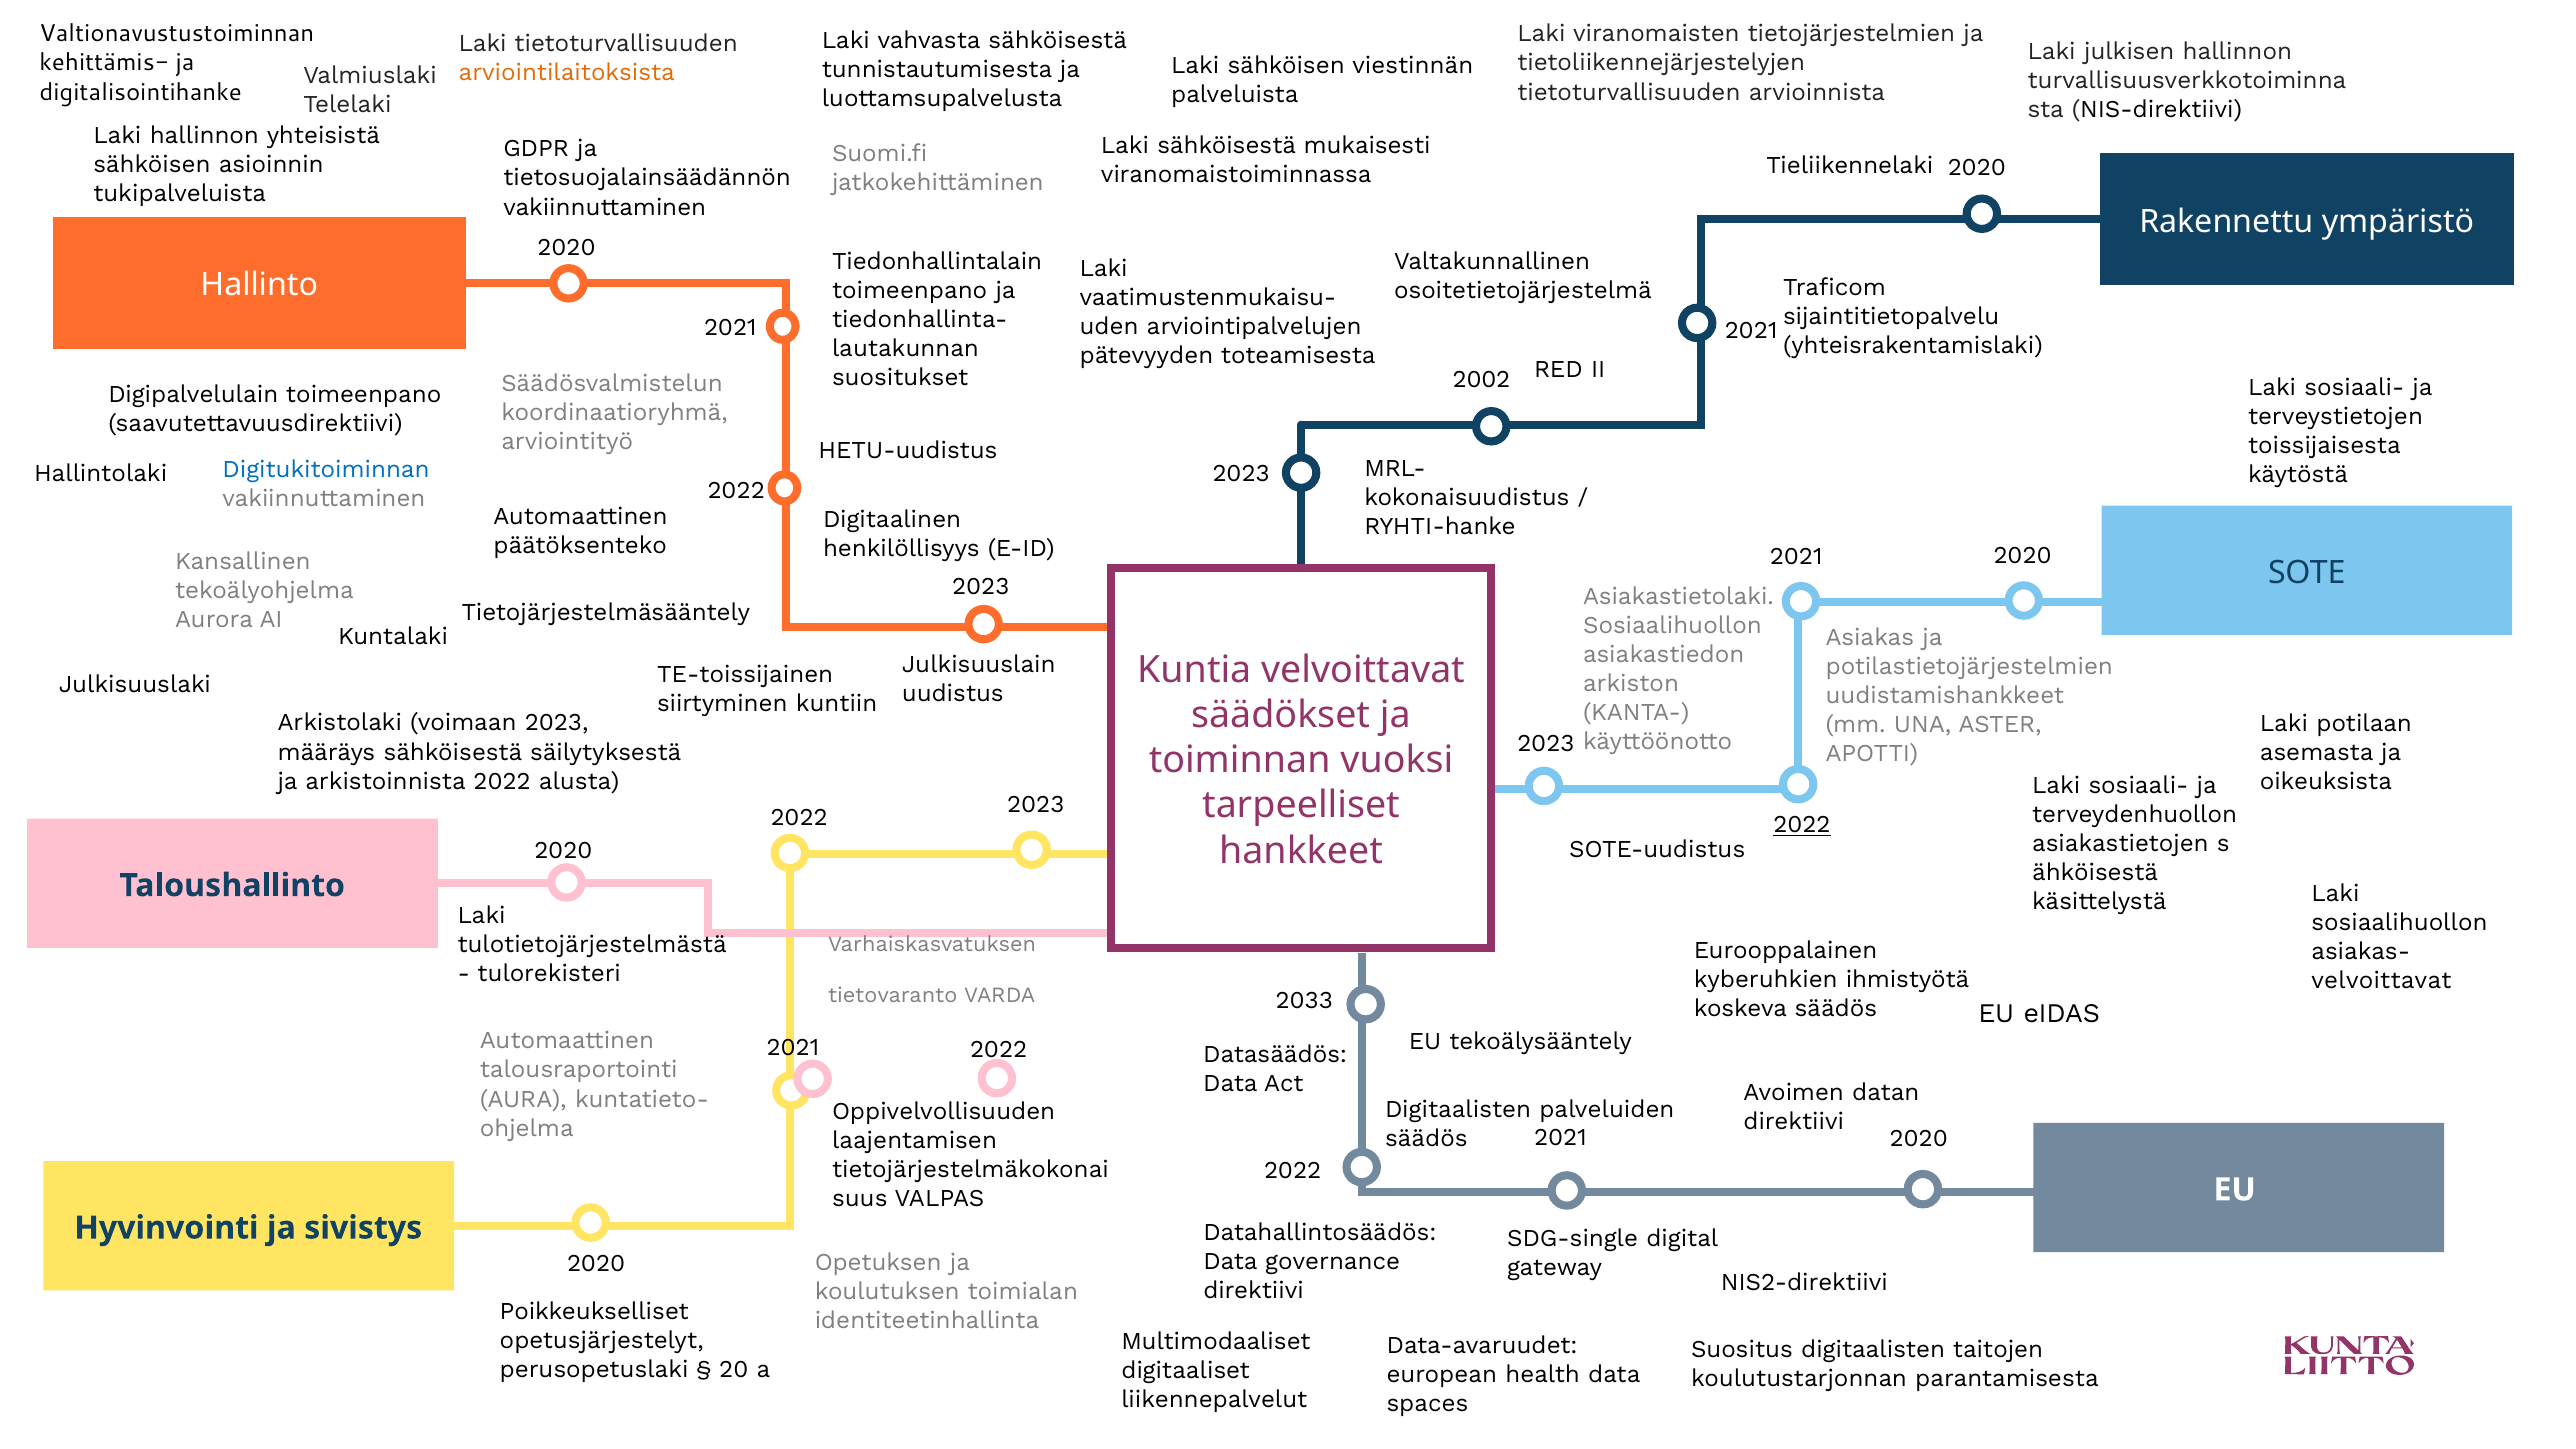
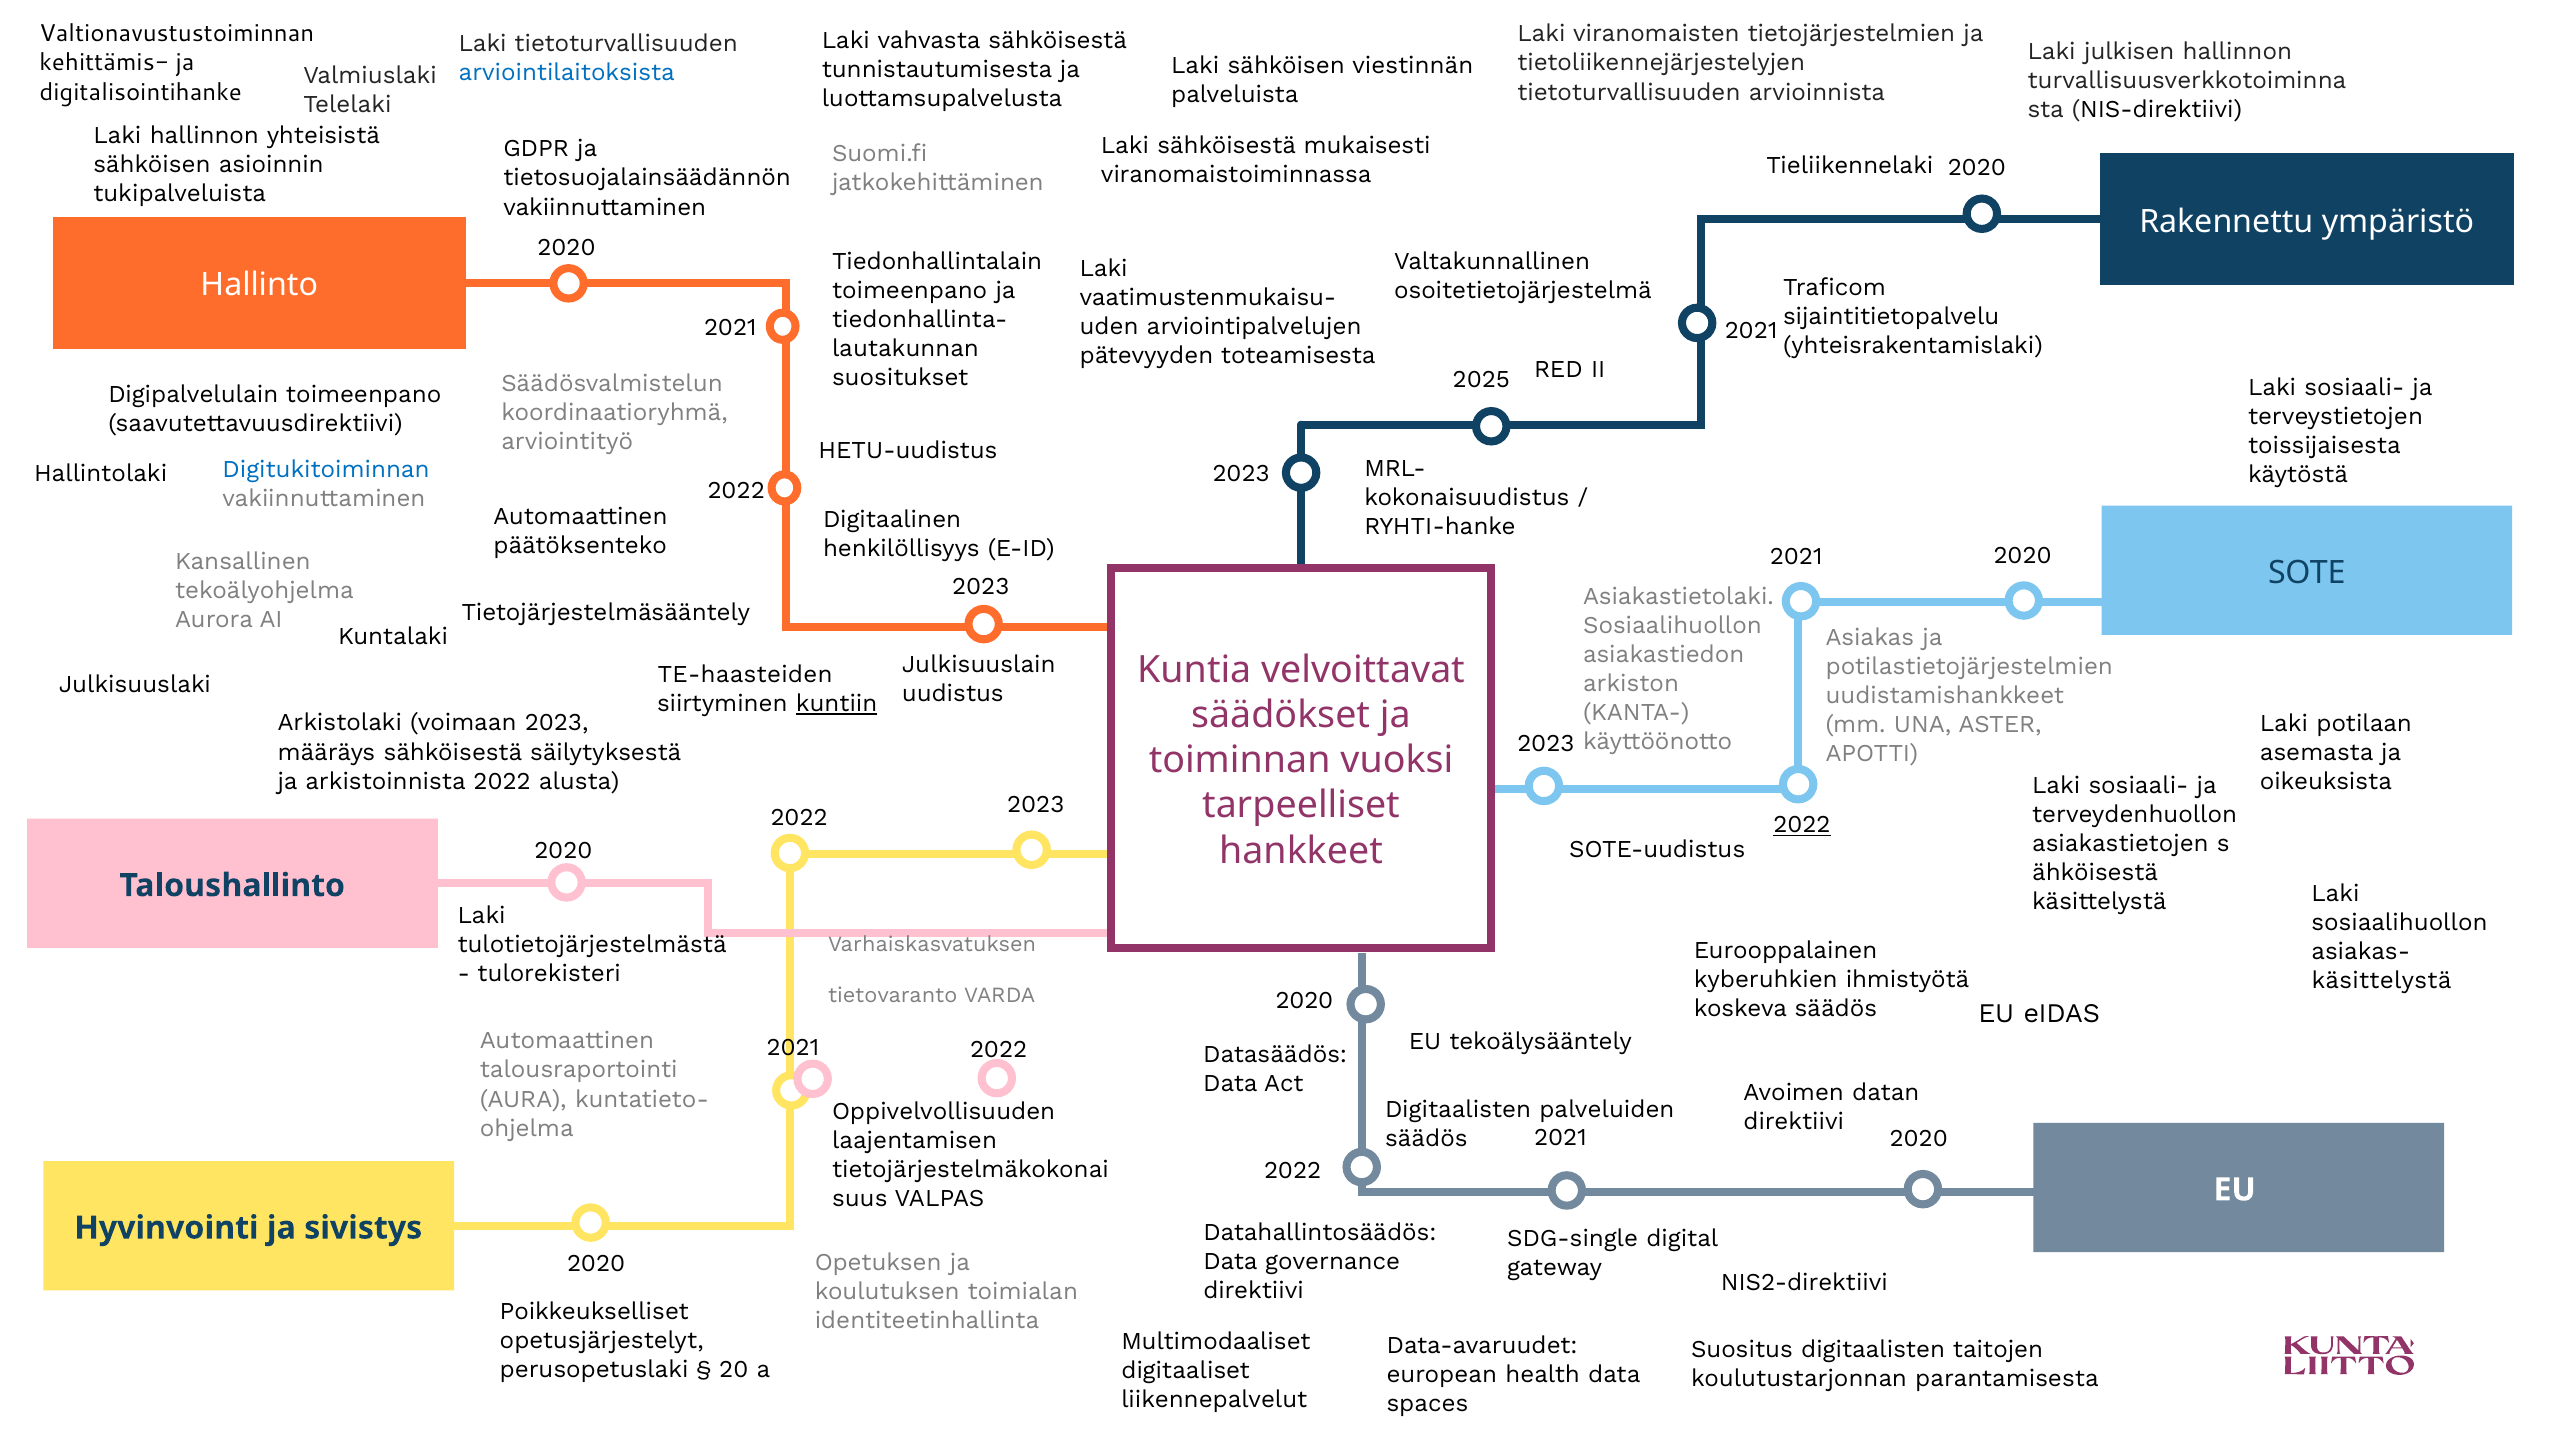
arviointilaitoksista colour: orange -> blue
2002: 2002 -> 2025
TE-toissijainen: TE-toissijainen -> TE-haasteiden
kuntiin underline: none -> present
velvoittavat at (2382, 981): velvoittavat -> käsittelystä
2033 at (1304, 1000): 2033 -> 2020
